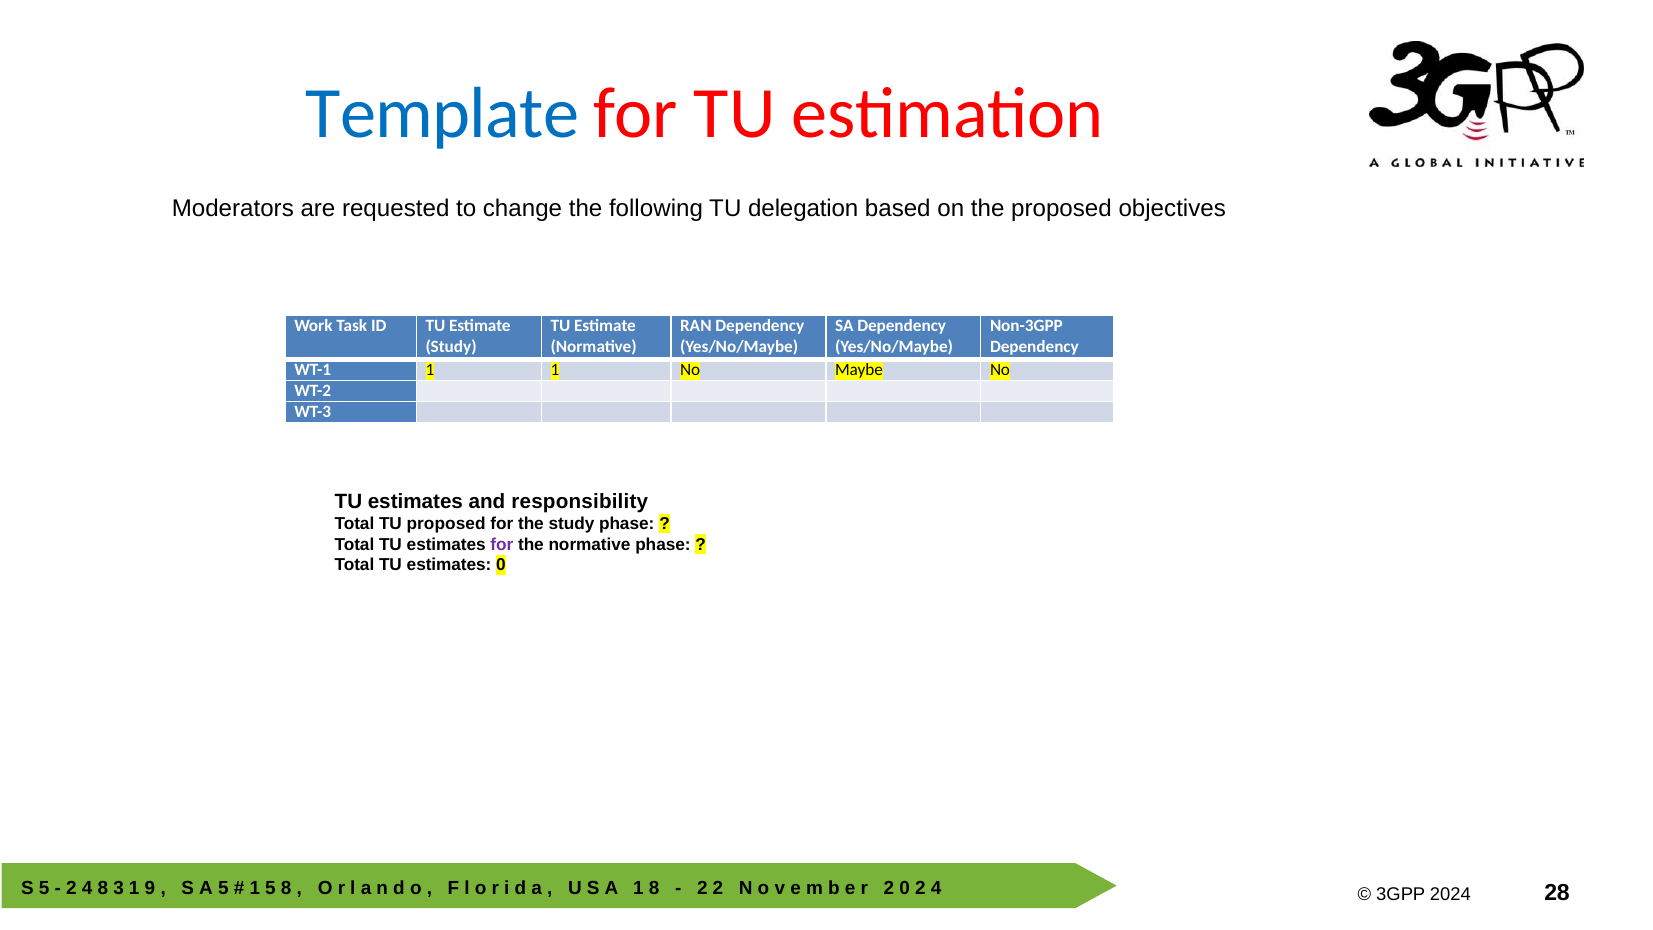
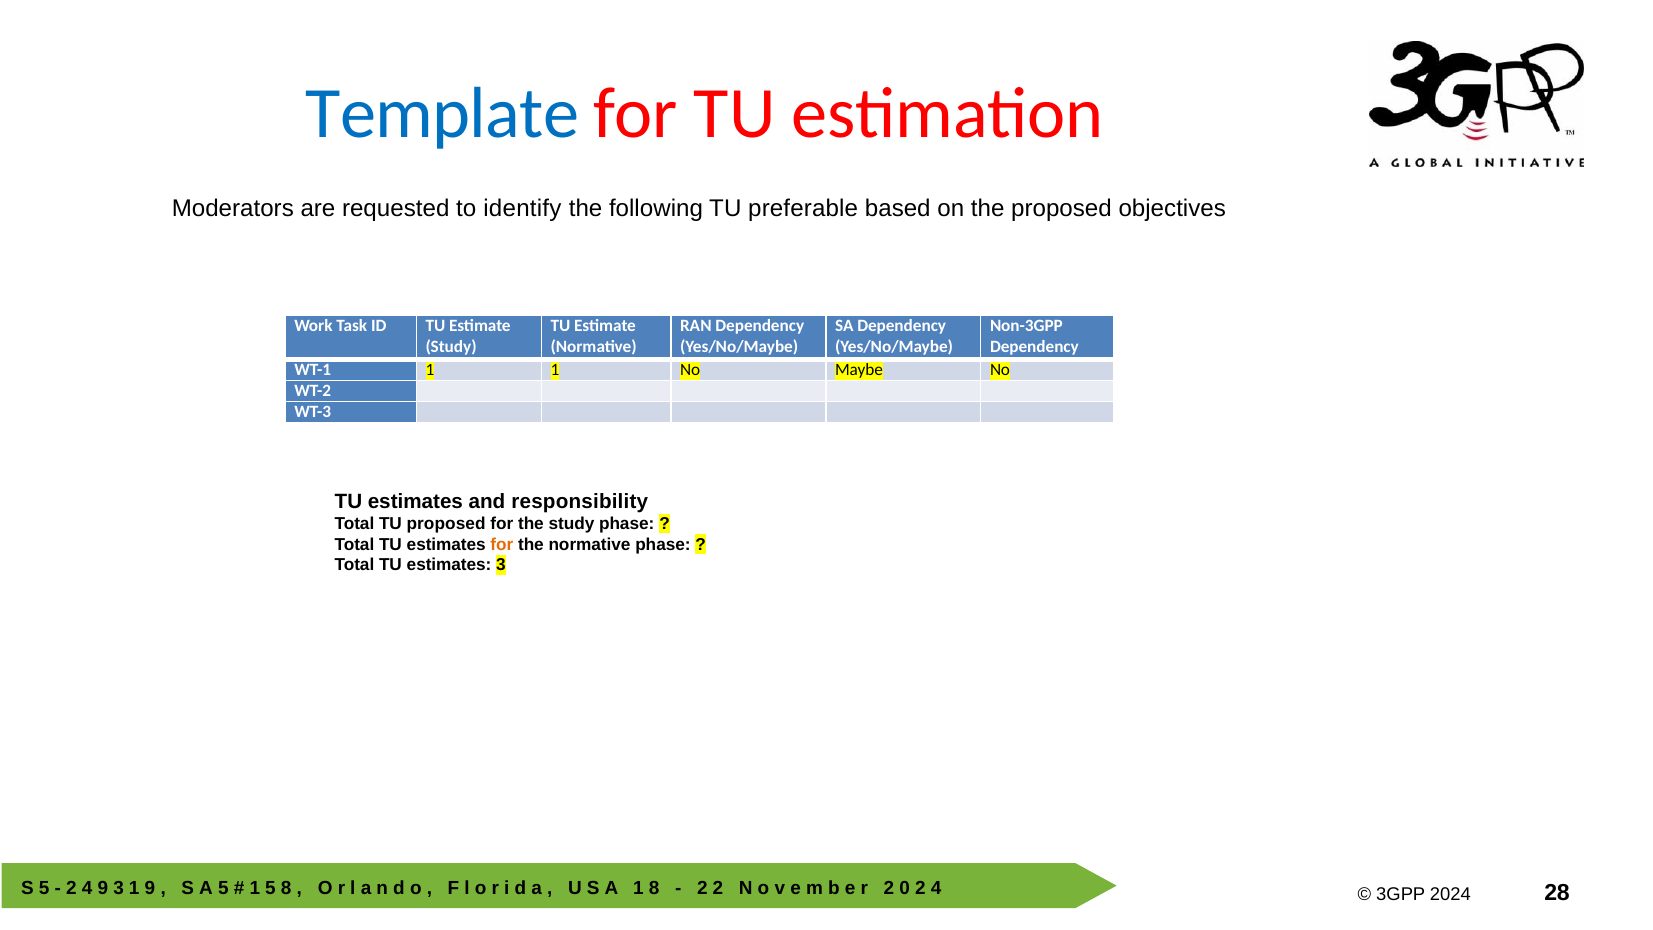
change: change -> identify
delegation: delegation -> preferable
for at (502, 544) colour: purple -> orange
estimates 0: 0 -> 3
8 at (103, 888): 8 -> 9
